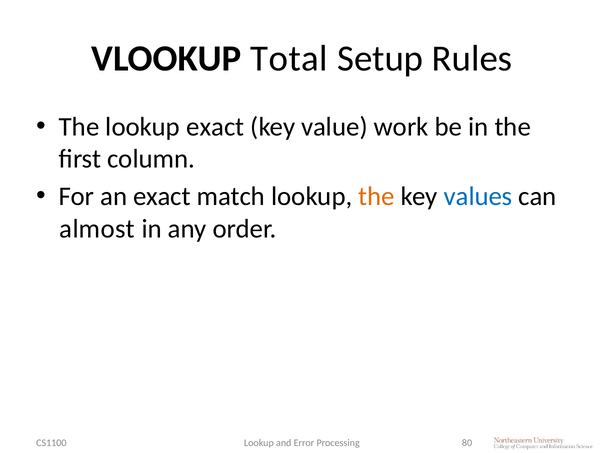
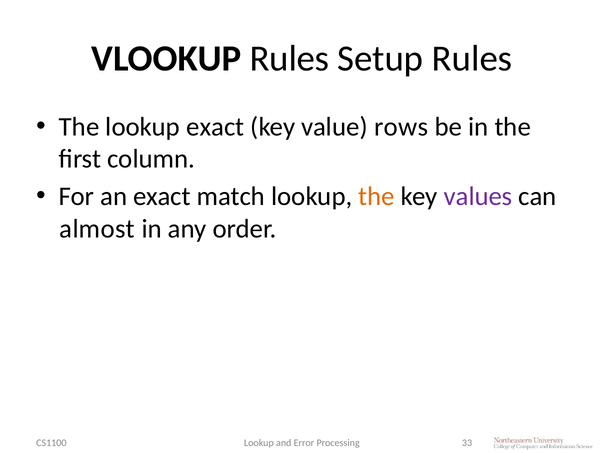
VLOOKUP Total: Total -> Rules
work: work -> rows
values colour: blue -> purple
80: 80 -> 33
